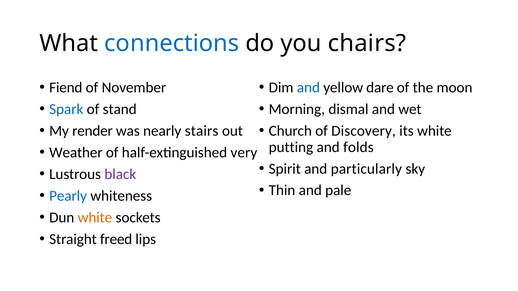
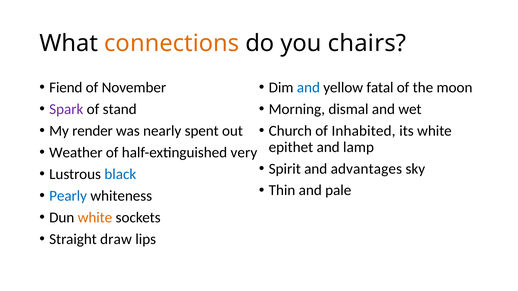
connections colour: blue -> orange
dare: dare -> fatal
Spark colour: blue -> purple
stairs: stairs -> spent
Discovery: Discovery -> Inhabited
putting: putting -> epithet
folds: folds -> lamp
particularly: particularly -> advantages
black colour: purple -> blue
freed: freed -> draw
